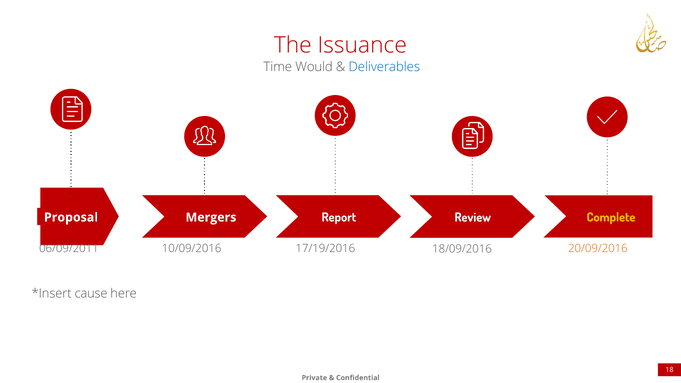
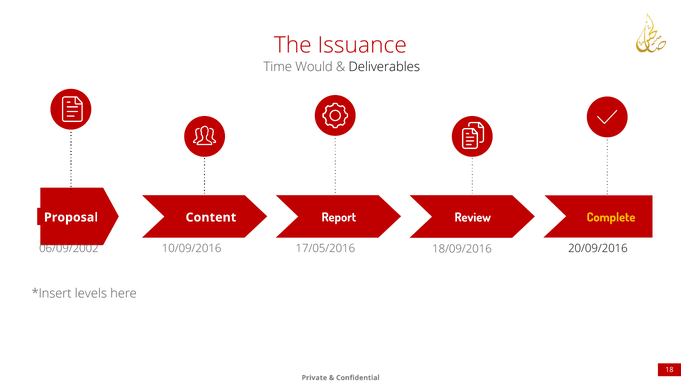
Deliverables colour: blue -> black
Mergers: Mergers -> Content
06/09/2011: 06/09/2011 -> 06/09/2002
17/19/2016: 17/19/2016 -> 17/05/2016
20/09/2016 colour: orange -> black
cause: cause -> levels
